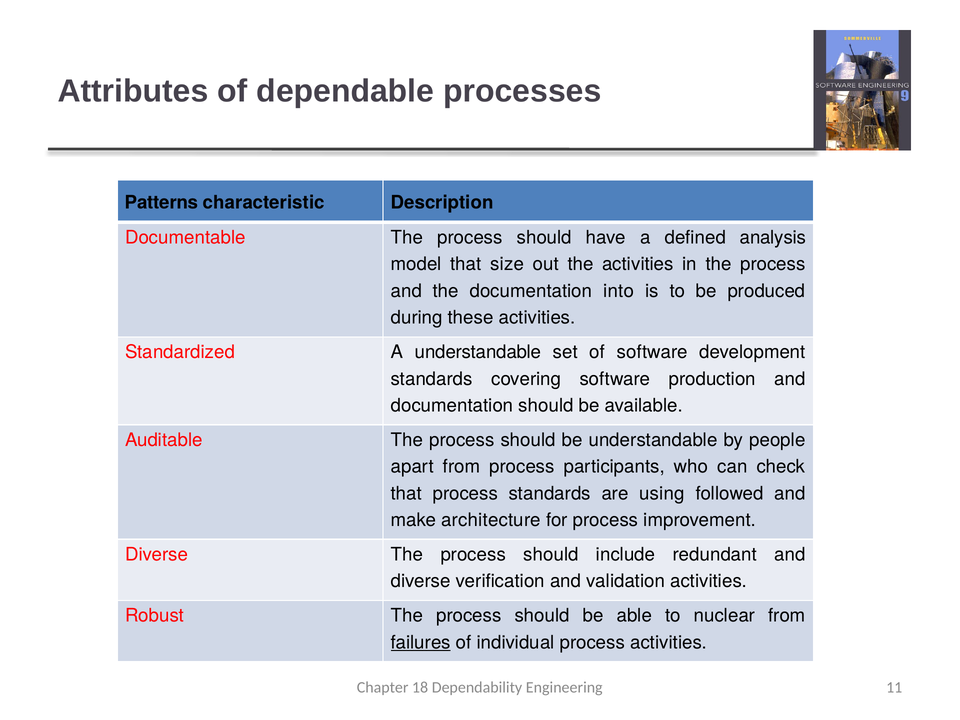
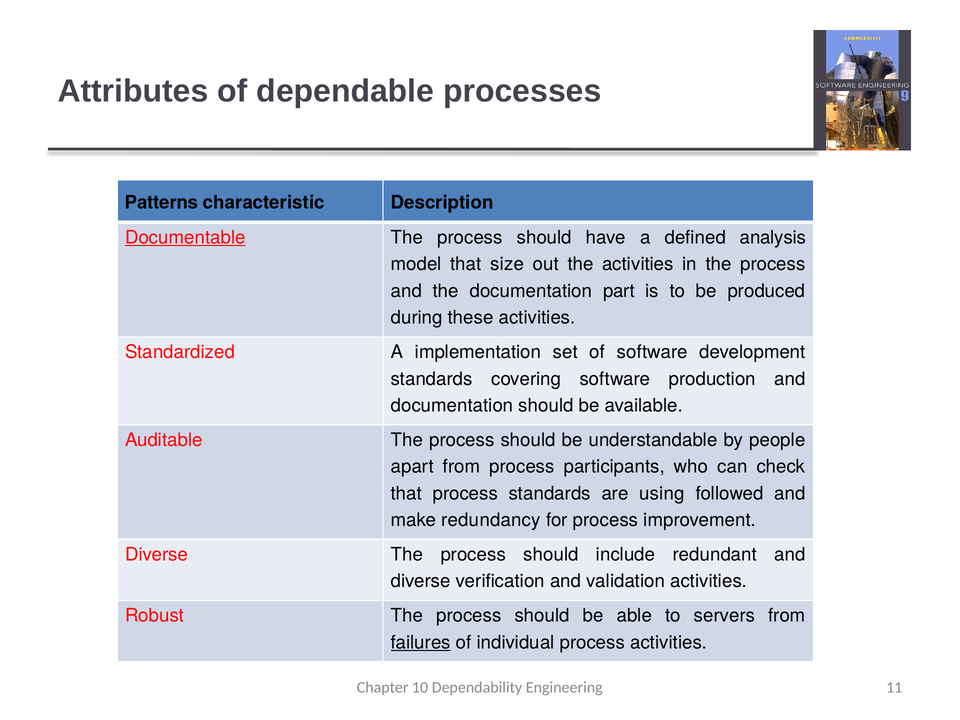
Documentable underline: none -> present
into: into -> part
A understandable: understandable -> implementation
architecture: architecture -> redundancy
nuclear: nuclear -> servers
18: 18 -> 10
